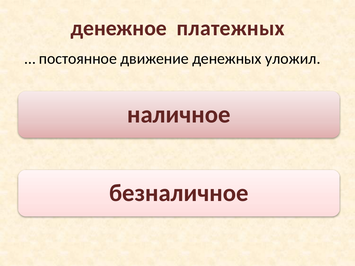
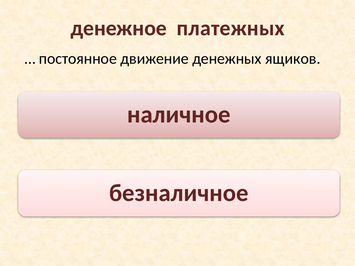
уложил: уложил -> ящиков
